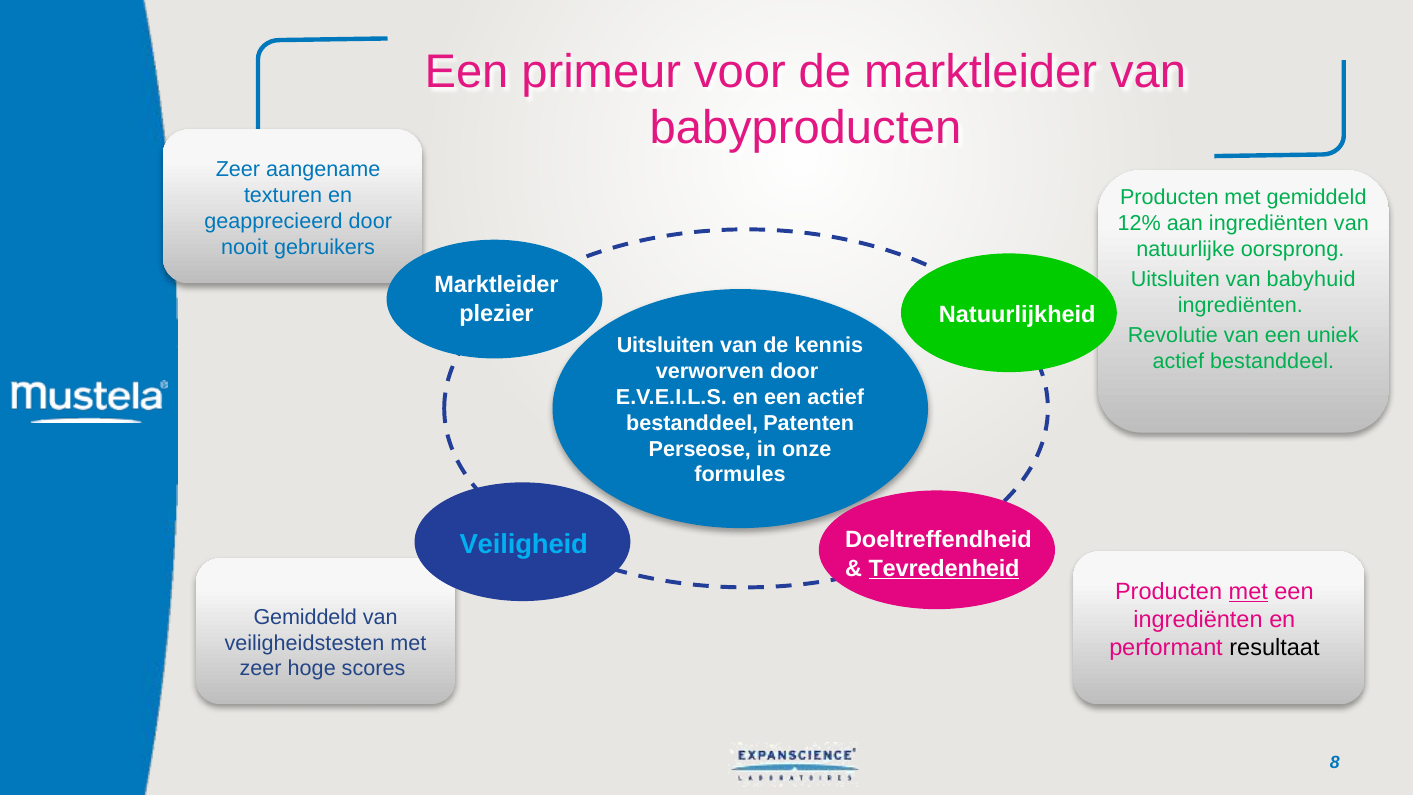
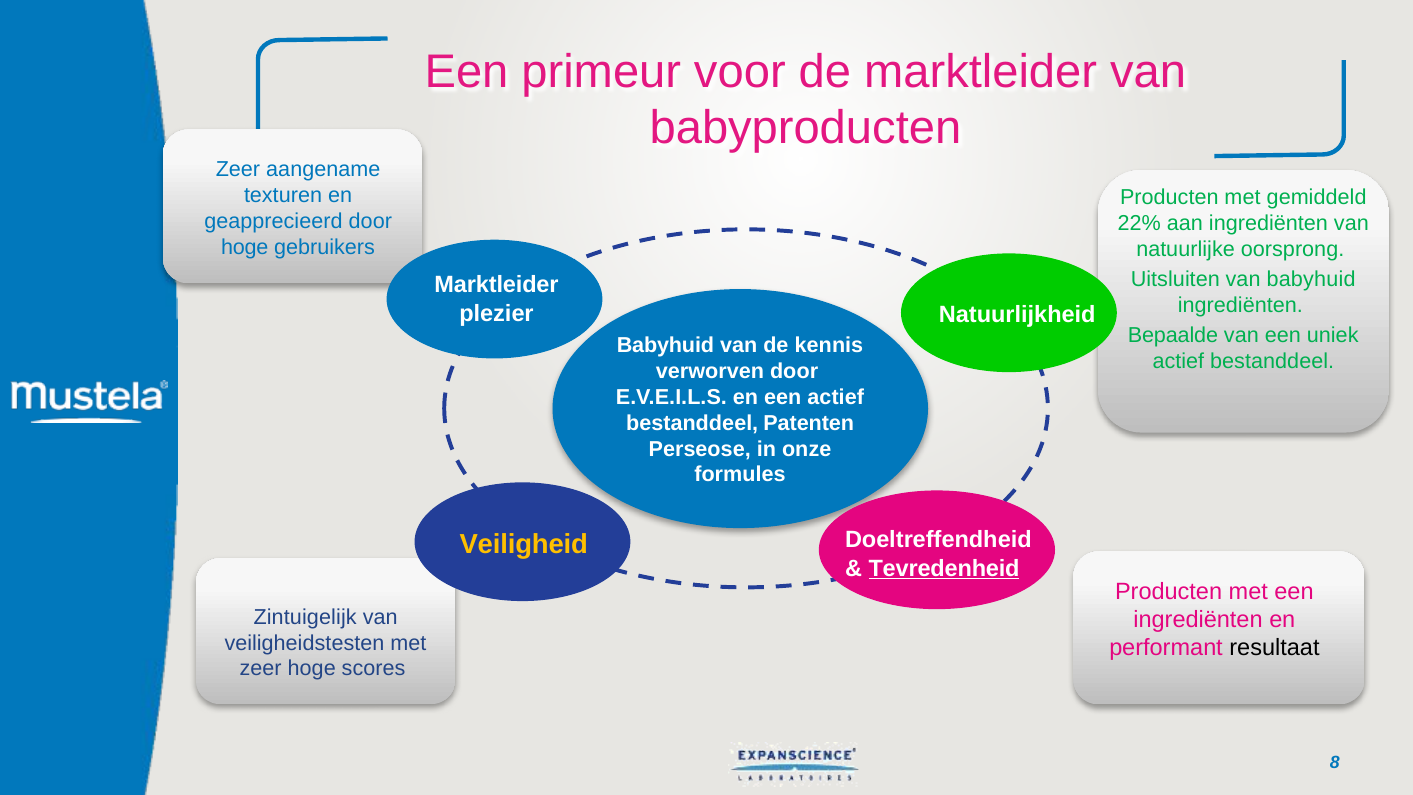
12%: 12% -> 22%
nooit at (245, 248): nooit -> hoge
Revolutie: Revolutie -> Bepaalde
Uitsluiten at (665, 345): Uitsluiten -> Babyhuid
Veiligheid colour: light blue -> yellow
met at (1248, 591) underline: present -> none
Gemiddeld at (305, 617): Gemiddeld -> Zintuigelijk
